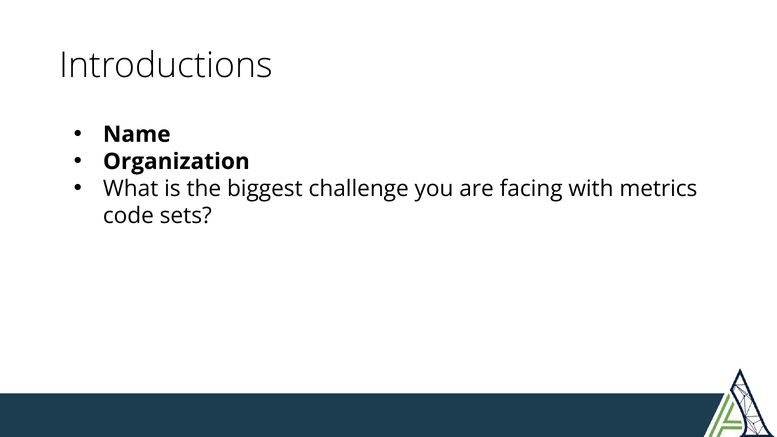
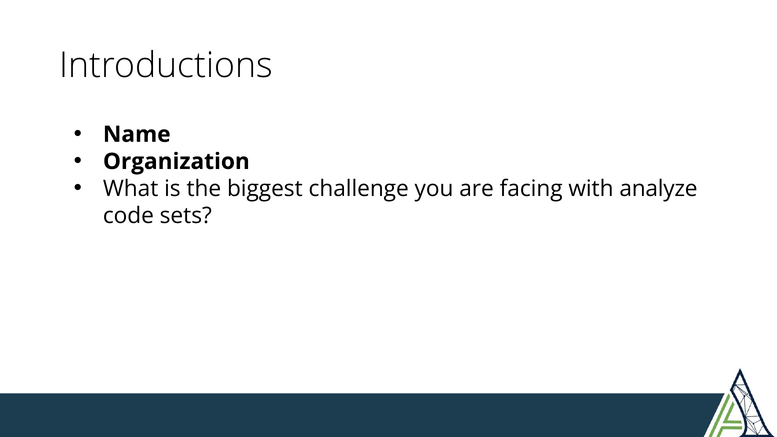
metrics: metrics -> analyze
